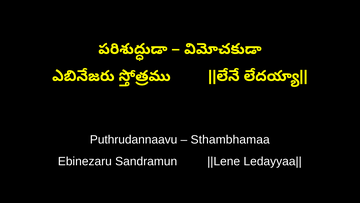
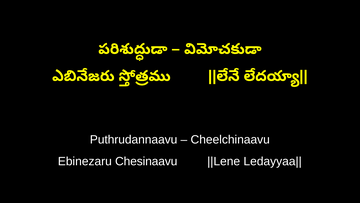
Sthambhamaa: Sthambhamaa -> Cheelchinaavu
Sandramun: Sandramun -> Chesinaavu
